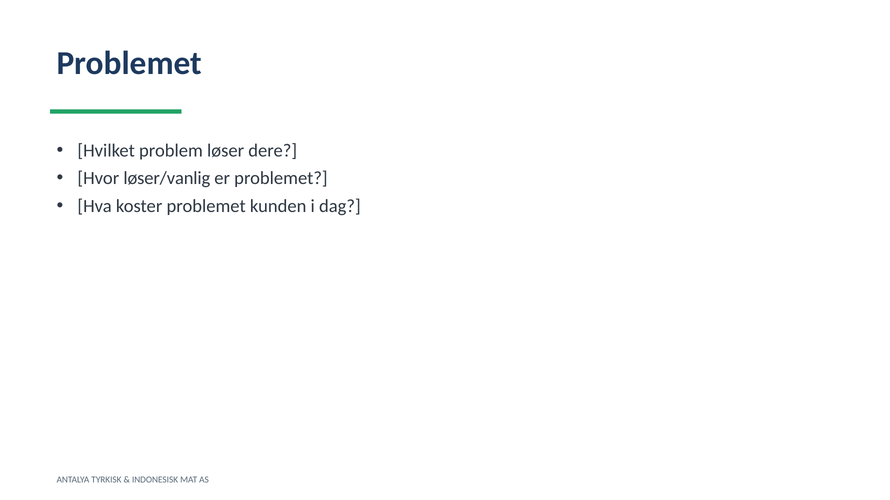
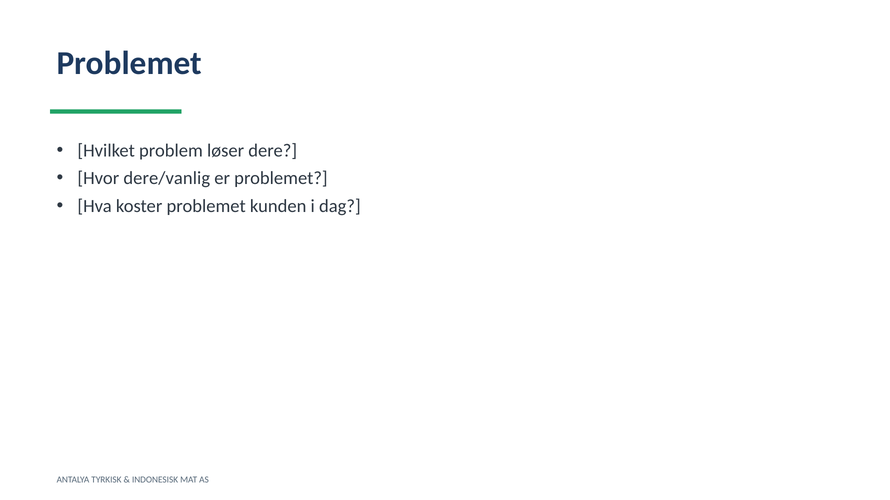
løser/vanlig: løser/vanlig -> dere/vanlig
